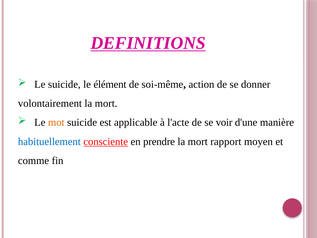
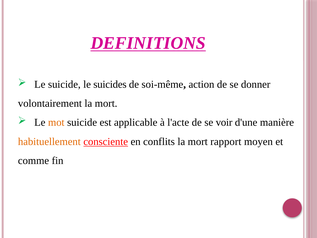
élément: élément -> suicides
habituellement colour: blue -> orange
prendre: prendre -> conflits
